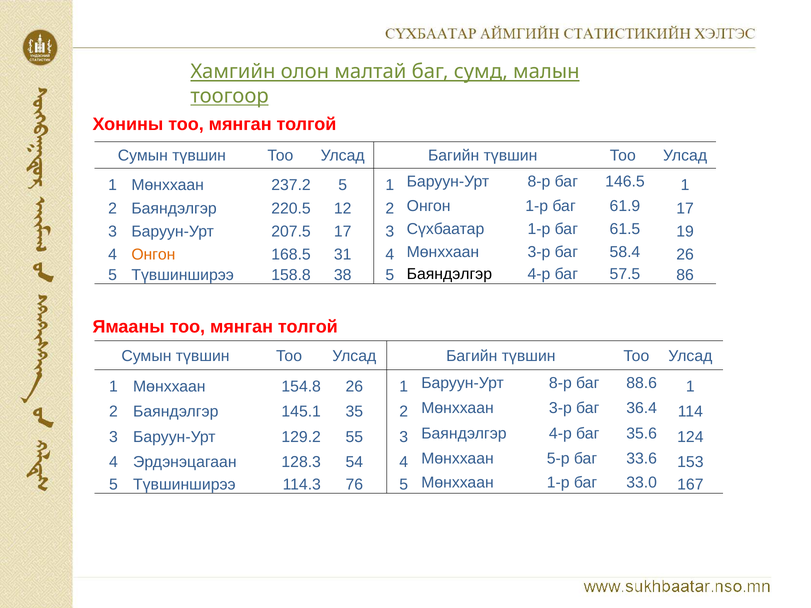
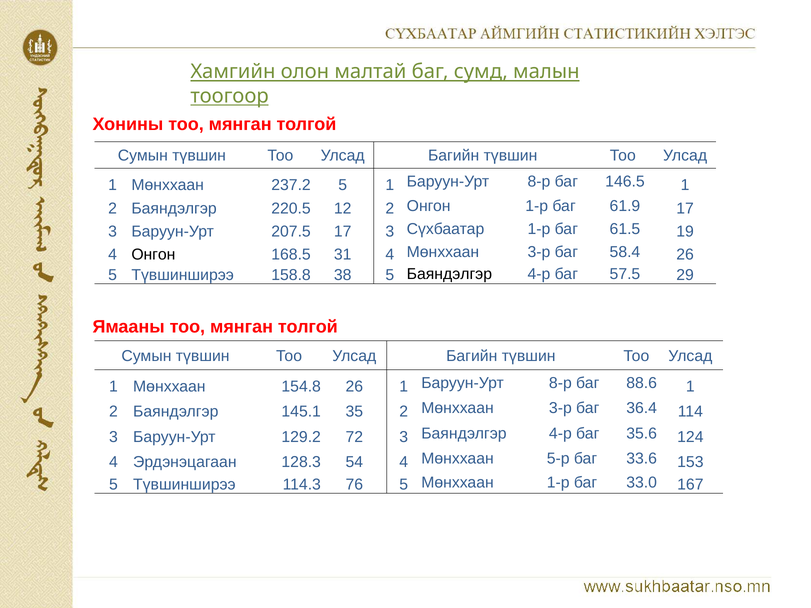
Онгон at (153, 255) colour: orange -> black
86: 86 -> 29
55: 55 -> 72
